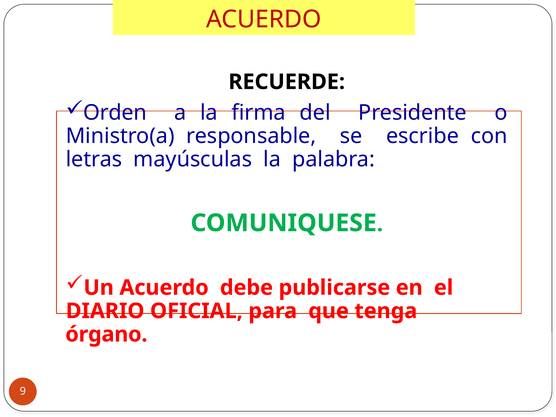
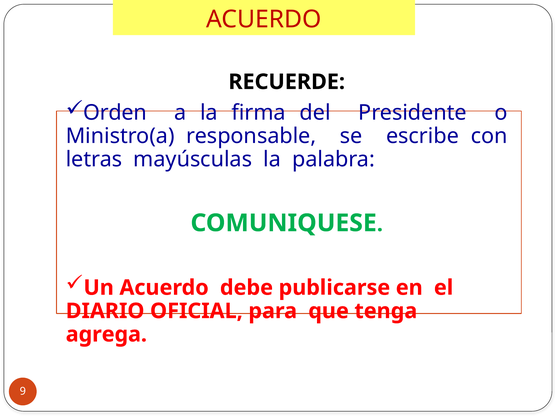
órgano: órgano -> agrega
